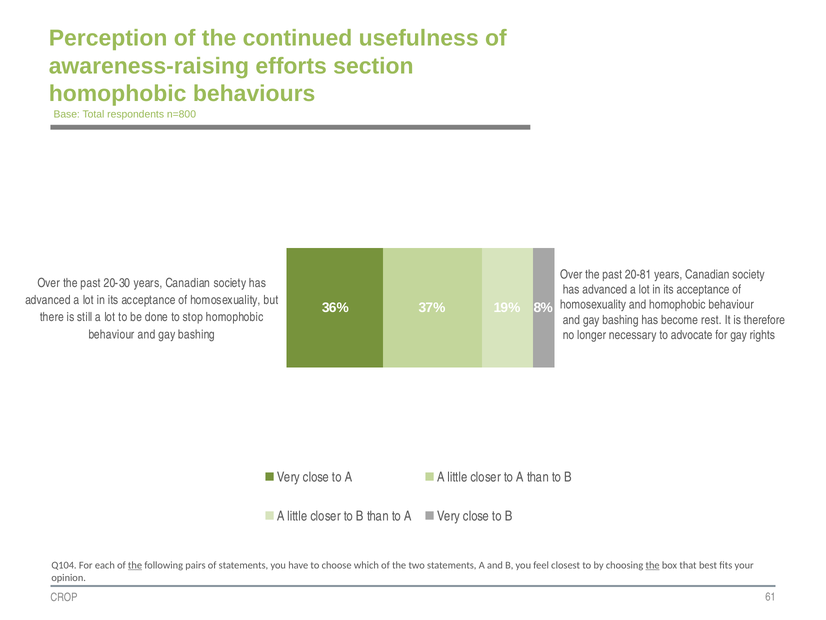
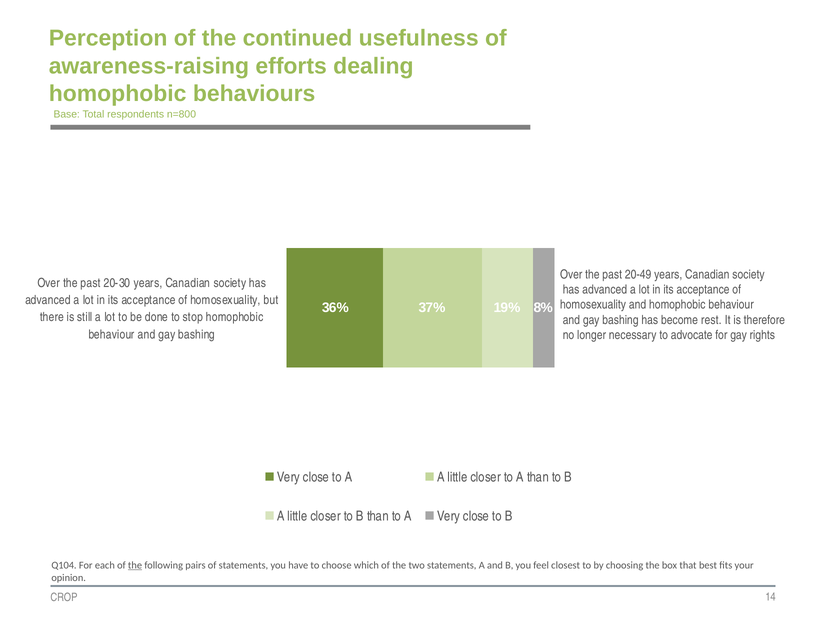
section: section -> dealing
20-81: 20-81 -> 20-49
the at (653, 565) underline: present -> none
61: 61 -> 14
